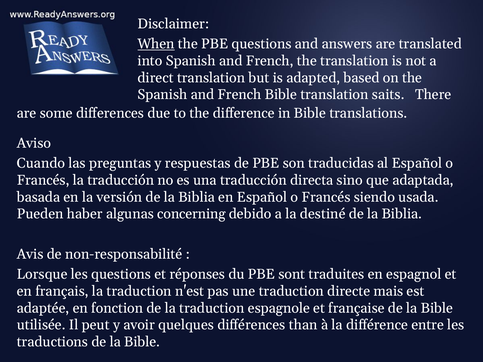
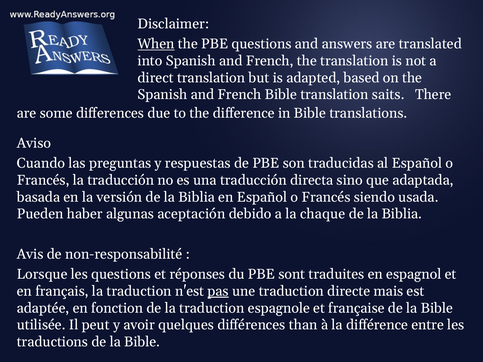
concerning: concerning -> aceptación
destiné: destiné -> chaque
pas underline: none -> present
